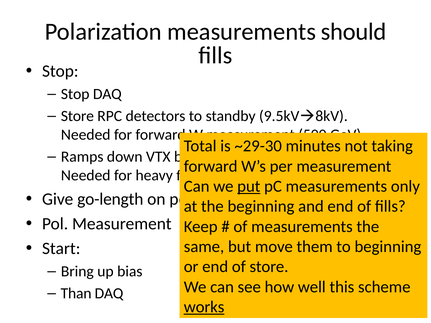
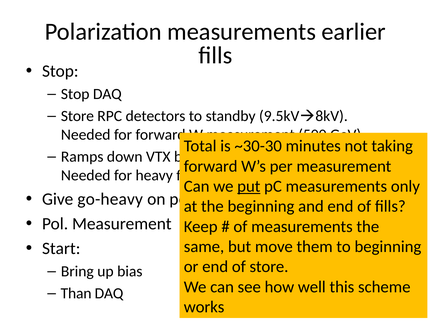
should: should -> earlier
~29-30: ~29-30 -> ~30-30
go-length: go-length -> go-heavy
works underline: present -> none
